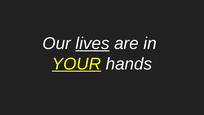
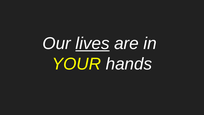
YOUR underline: present -> none
